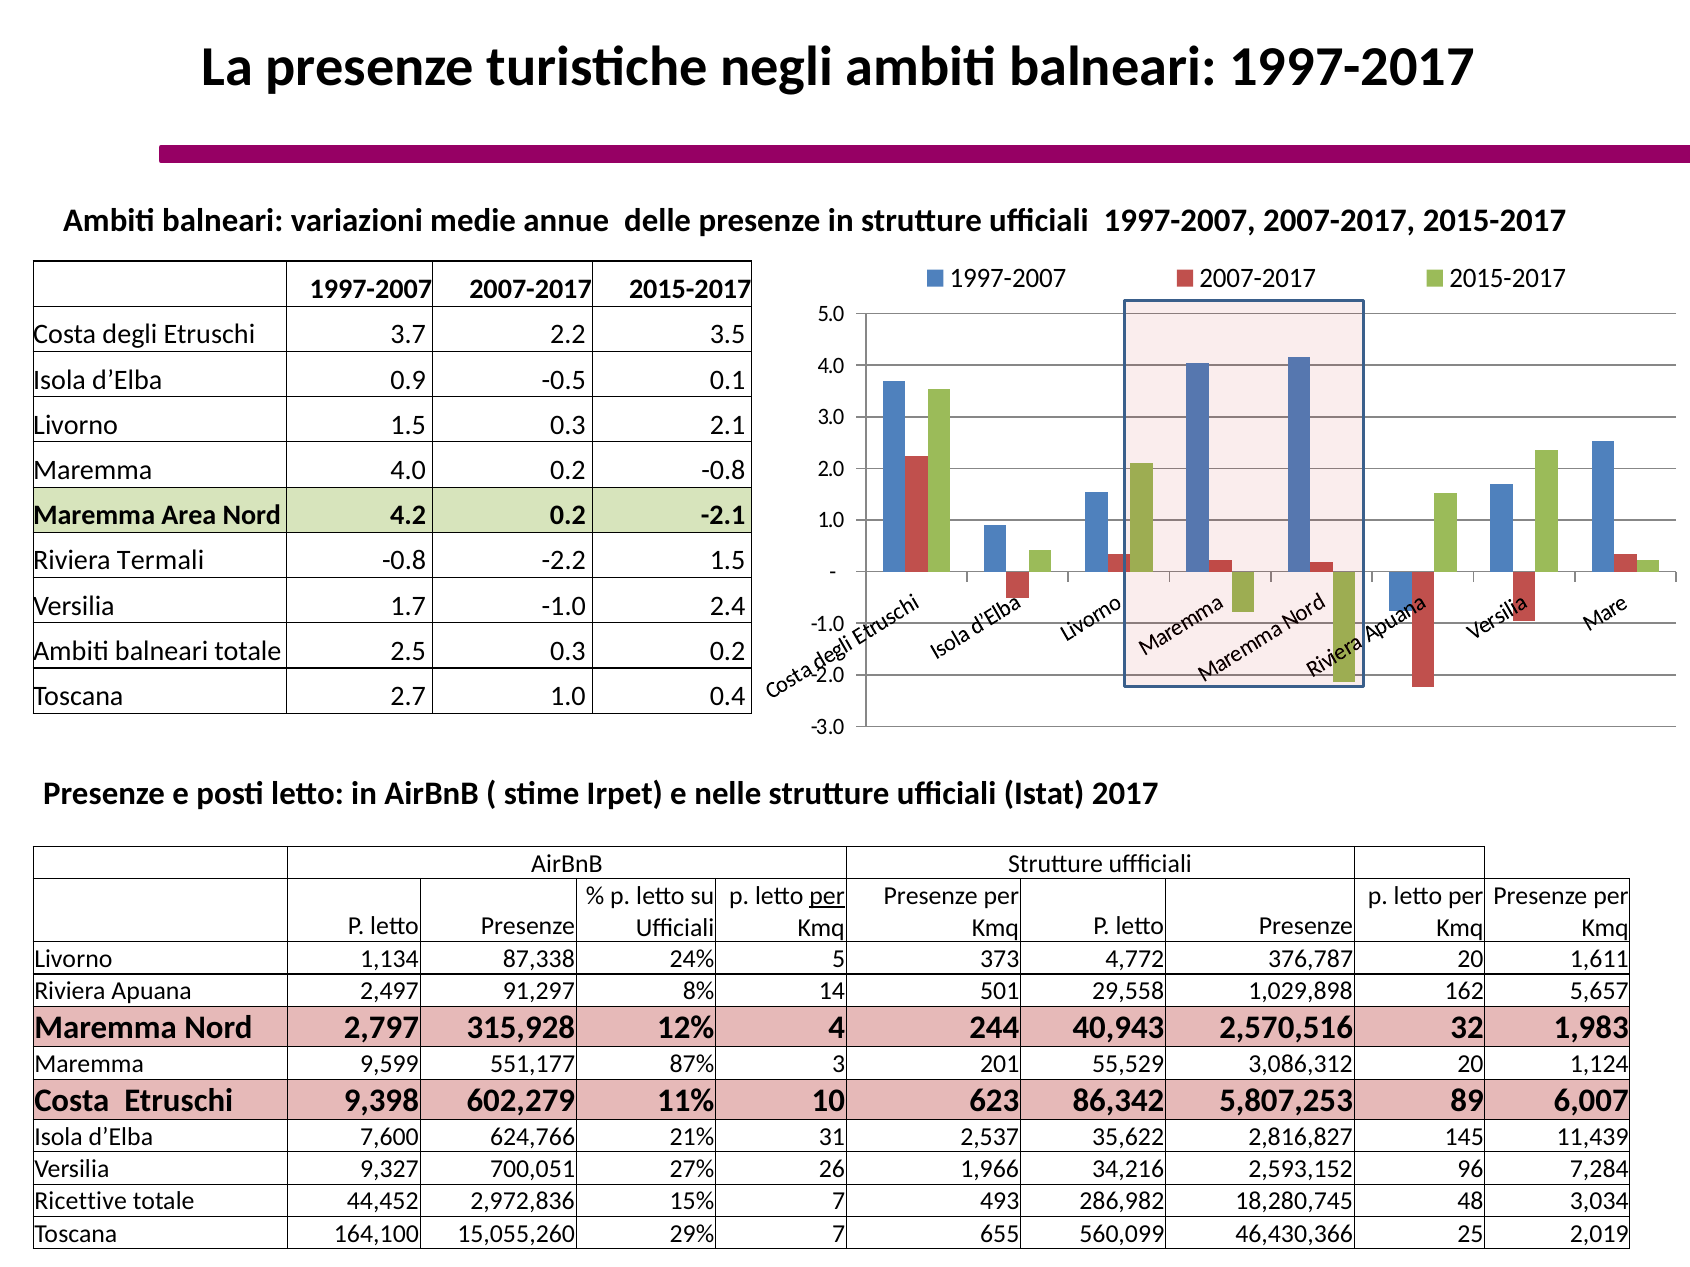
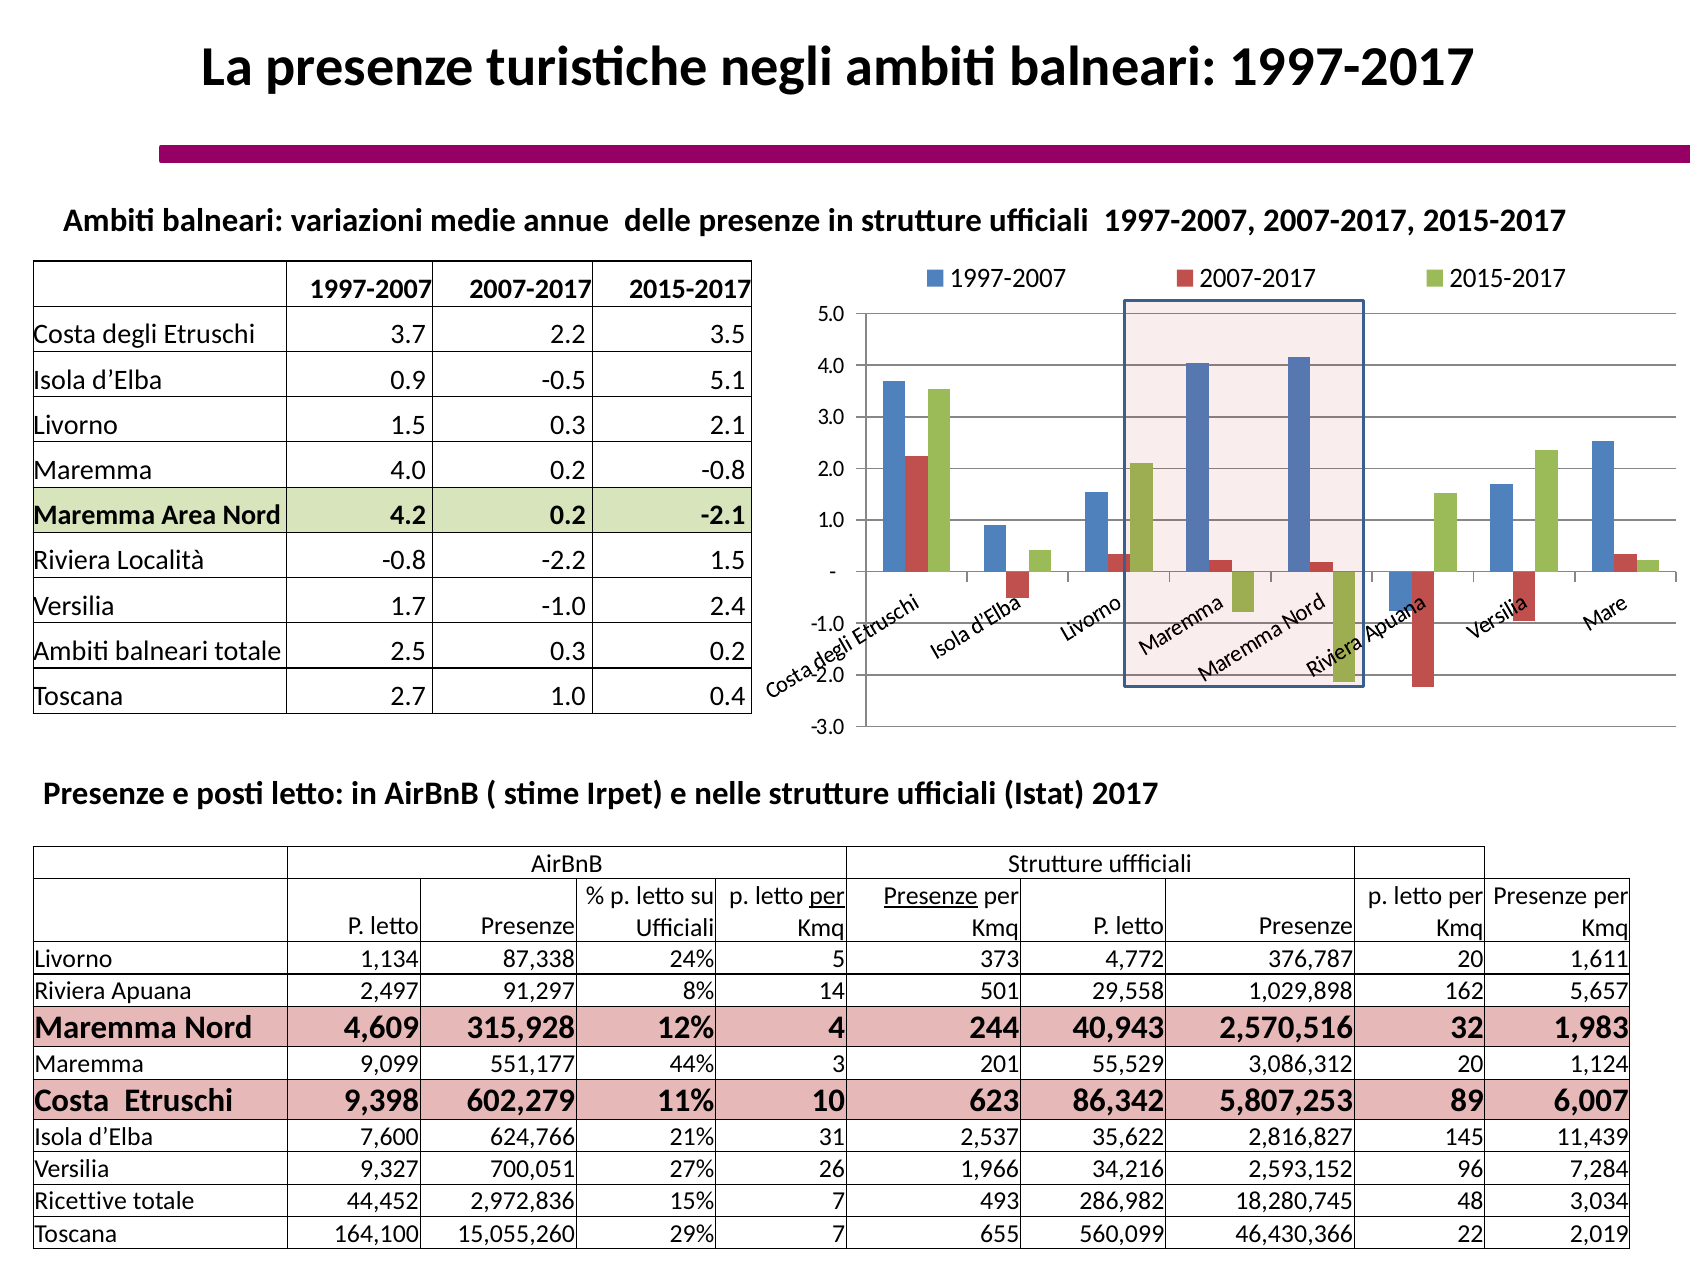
0.1: 0.1 -> 5.1
Termali: Termali -> Località
Presenze at (931, 896) underline: none -> present
2,797: 2,797 -> 4,609
9,599: 9,599 -> 9,099
87%: 87% -> 44%
25: 25 -> 22
